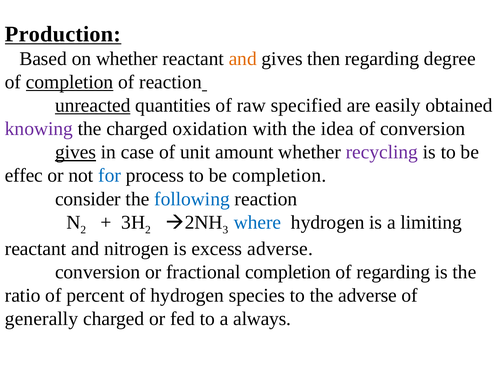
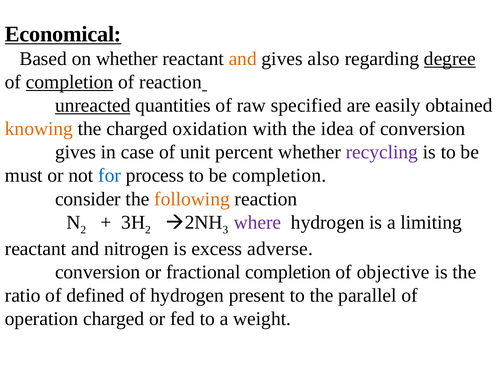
Production: Production -> Economical
then: then -> also
degree underline: none -> present
knowing colour: purple -> orange
gives at (76, 153) underline: present -> none
amount: amount -> percent
effec: effec -> must
following colour: blue -> orange
where colour: blue -> purple
of regarding: regarding -> objective
percent: percent -> defined
species: species -> present
the adverse: adverse -> parallel
generally: generally -> operation
always: always -> weight
